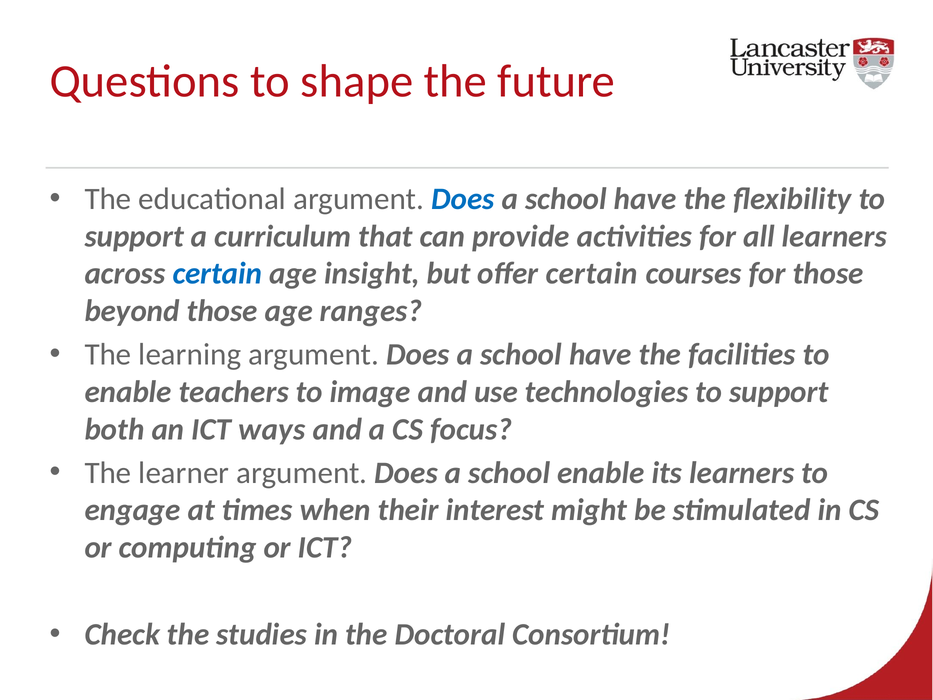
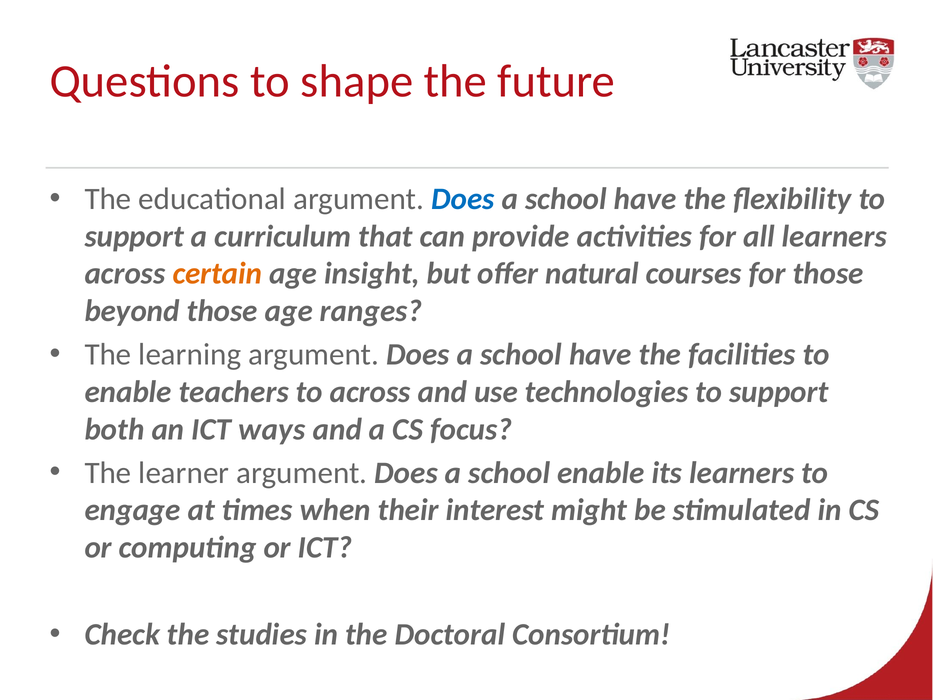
certain at (217, 274) colour: blue -> orange
offer certain: certain -> natural
to image: image -> across
